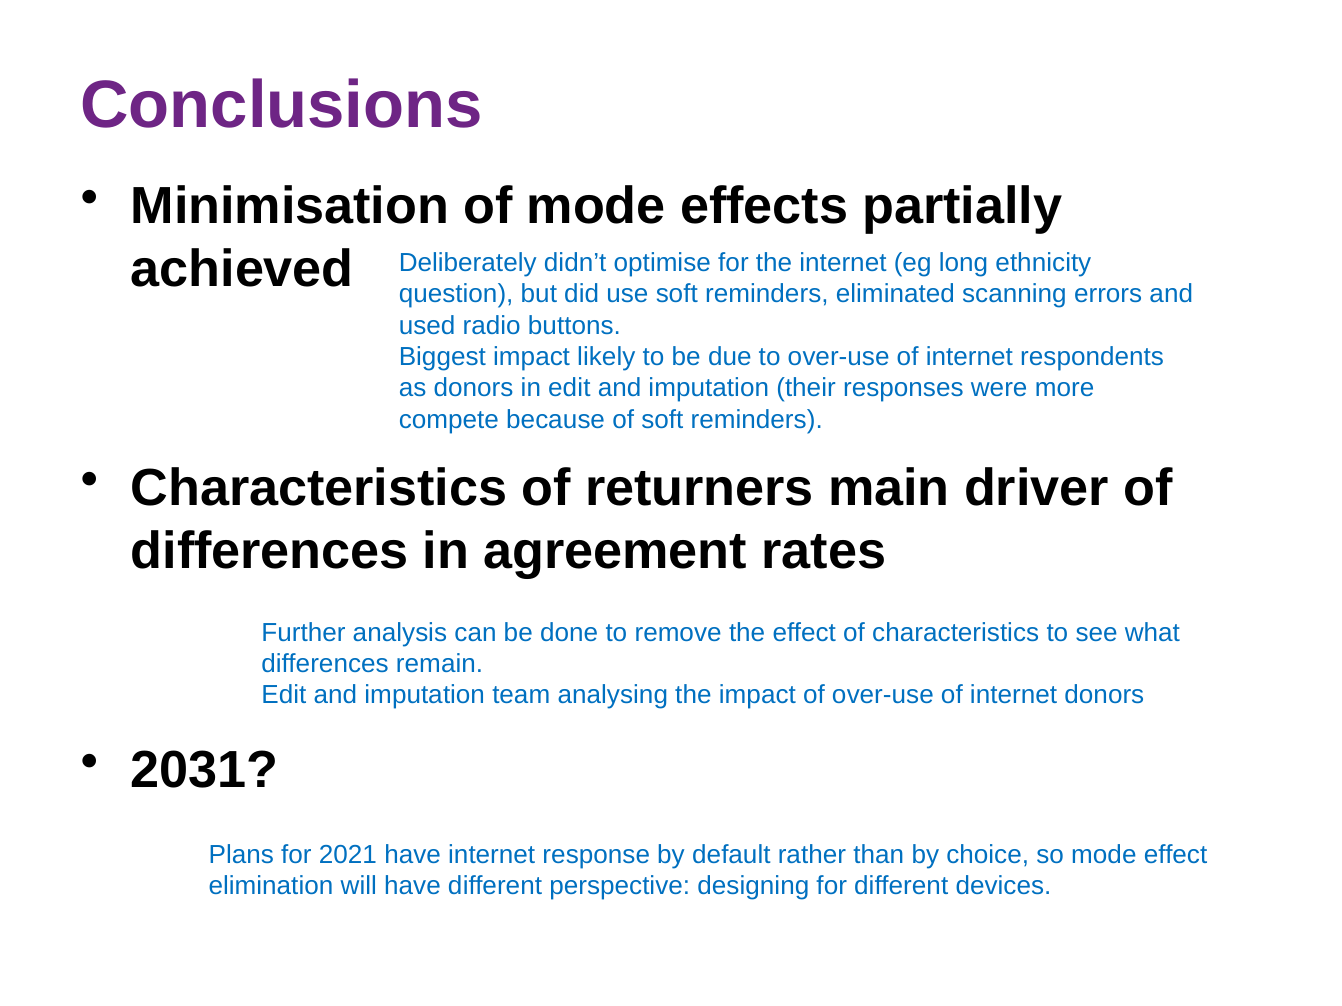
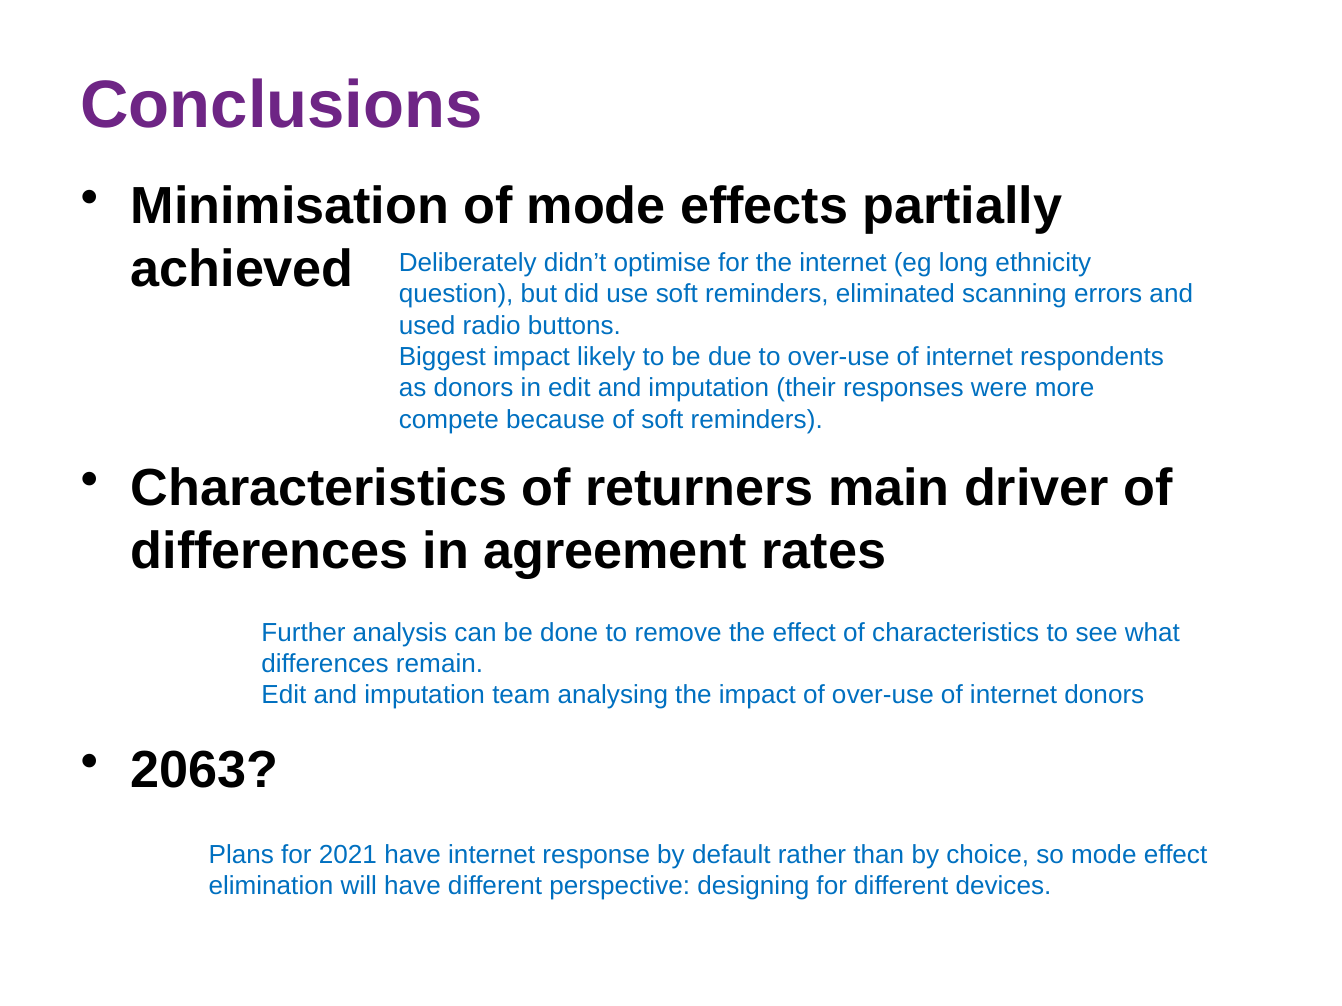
2031: 2031 -> 2063
